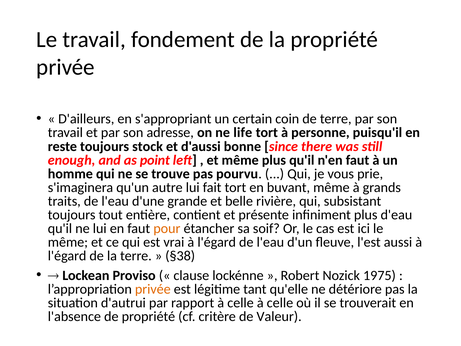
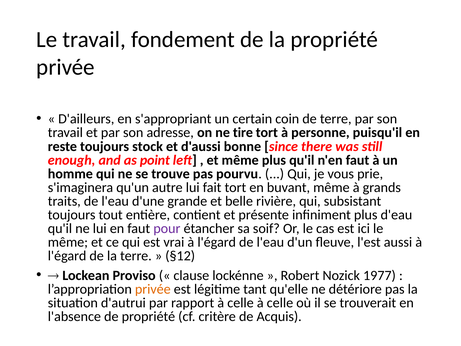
life: life -> tire
pour colour: orange -> purple
§38: §38 -> §12
1975: 1975 -> 1977
Valeur: Valeur -> Acquis
